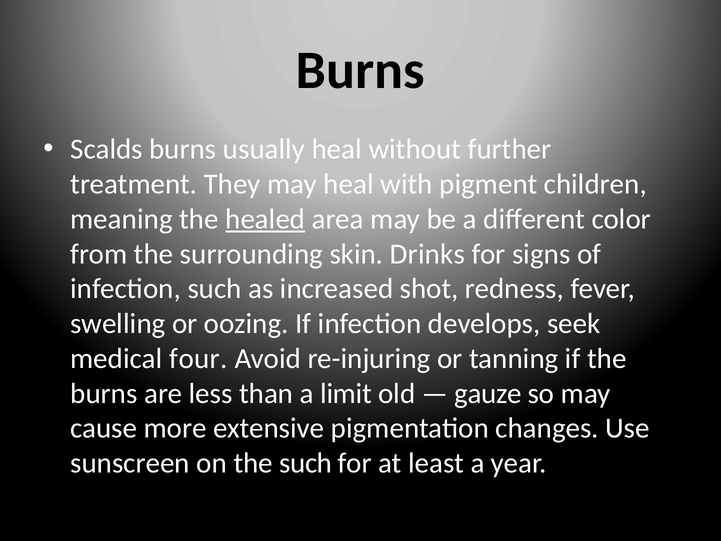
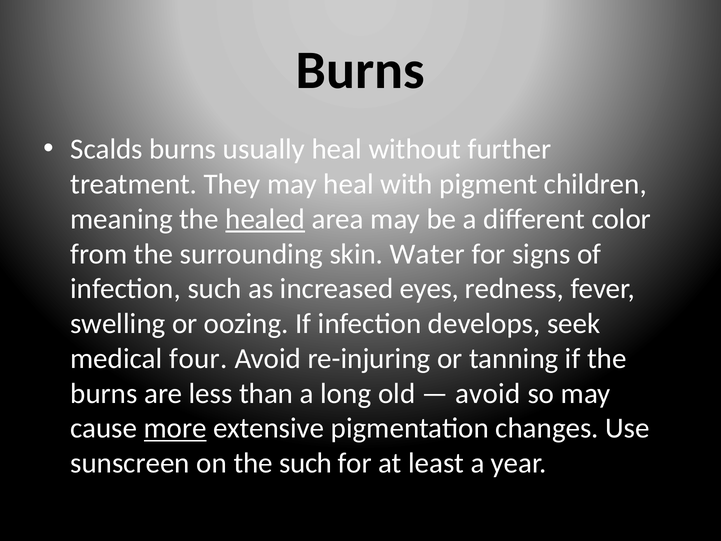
Drinks: Drinks -> Water
shot: shot -> eyes
limit: limit -> long
gauze at (488, 393): gauze -> avoid
more underline: none -> present
